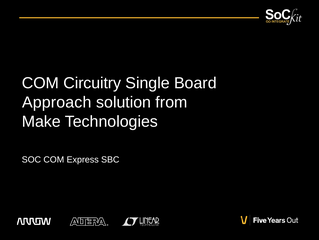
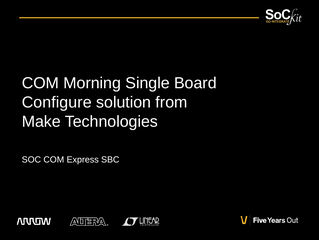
Circuitry: Circuitry -> Morning
Approach: Approach -> Configure
